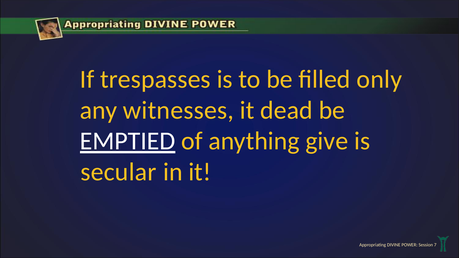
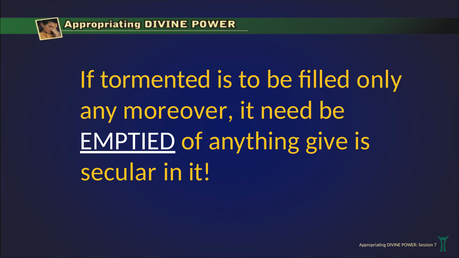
trespasses: trespasses -> tormented
witnesses: witnesses -> moreover
dead: dead -> need
